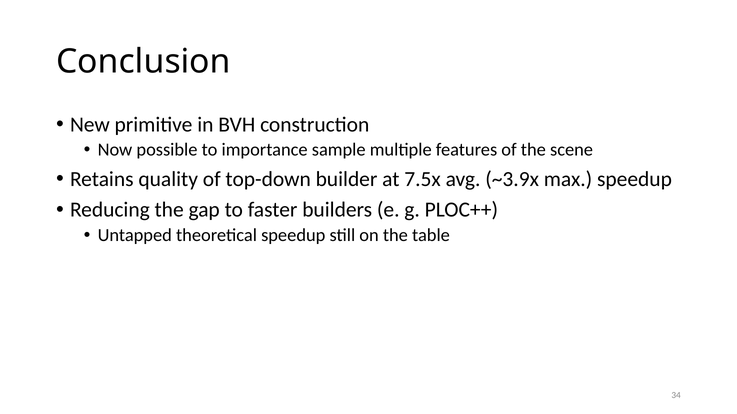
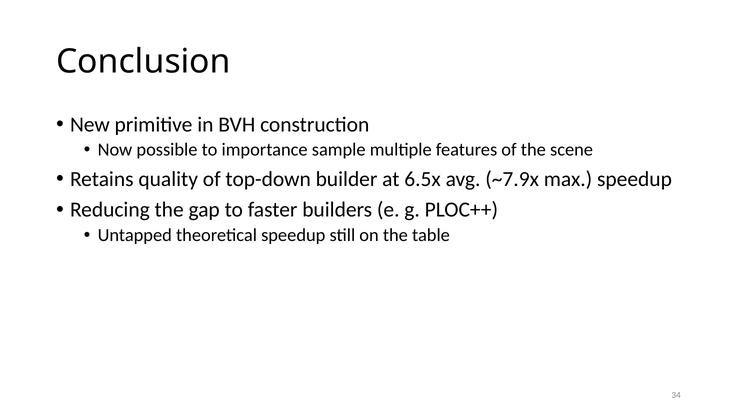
7.5x: 7.5x -> 6.5x
~3.9x: ~3.9x -> ~7.9x
